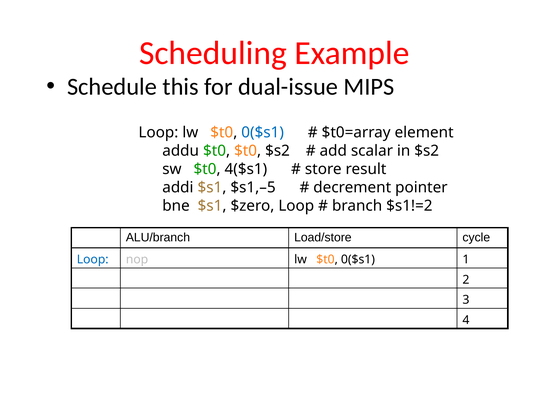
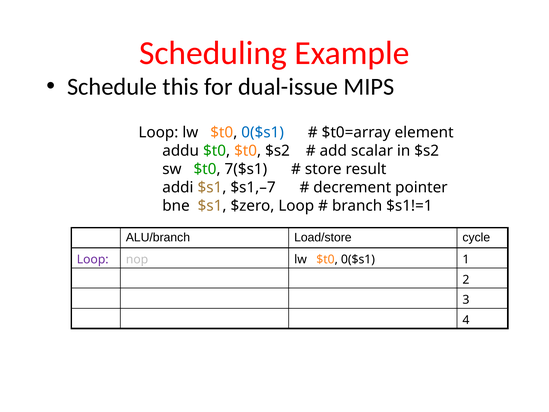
4($s1: 4($s1 -> 7($s1
$s1,–5: $s1,–5 -> $s1,–7
$s1!=2: $s1!=2 -> $s1!=1
Loop at (93, 259) colour: blue -> purple
